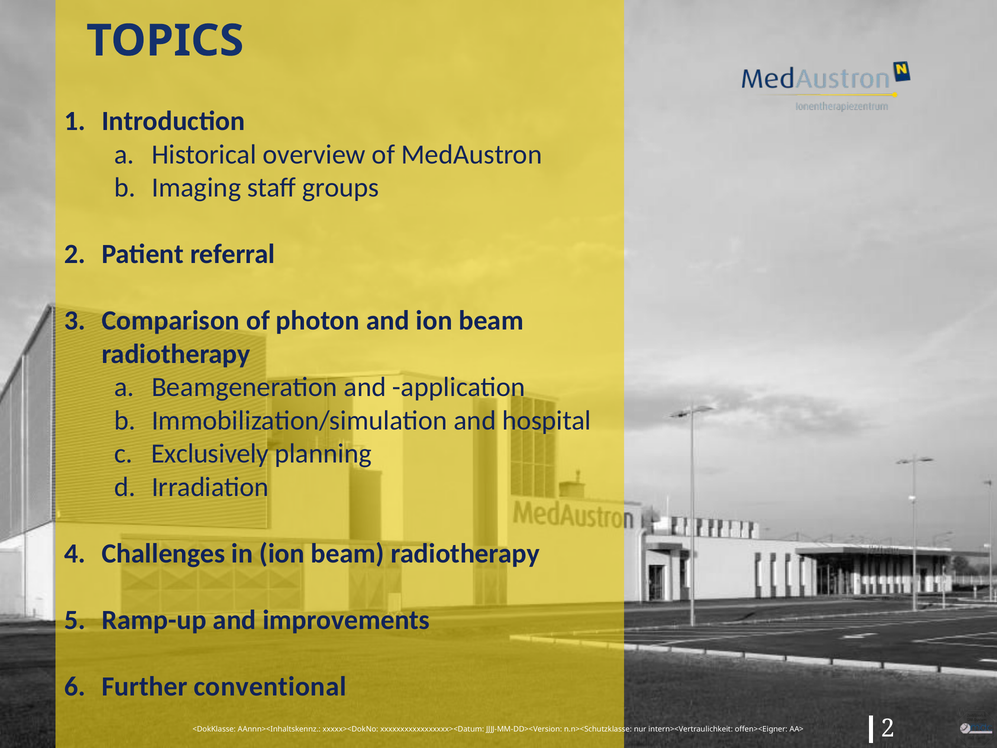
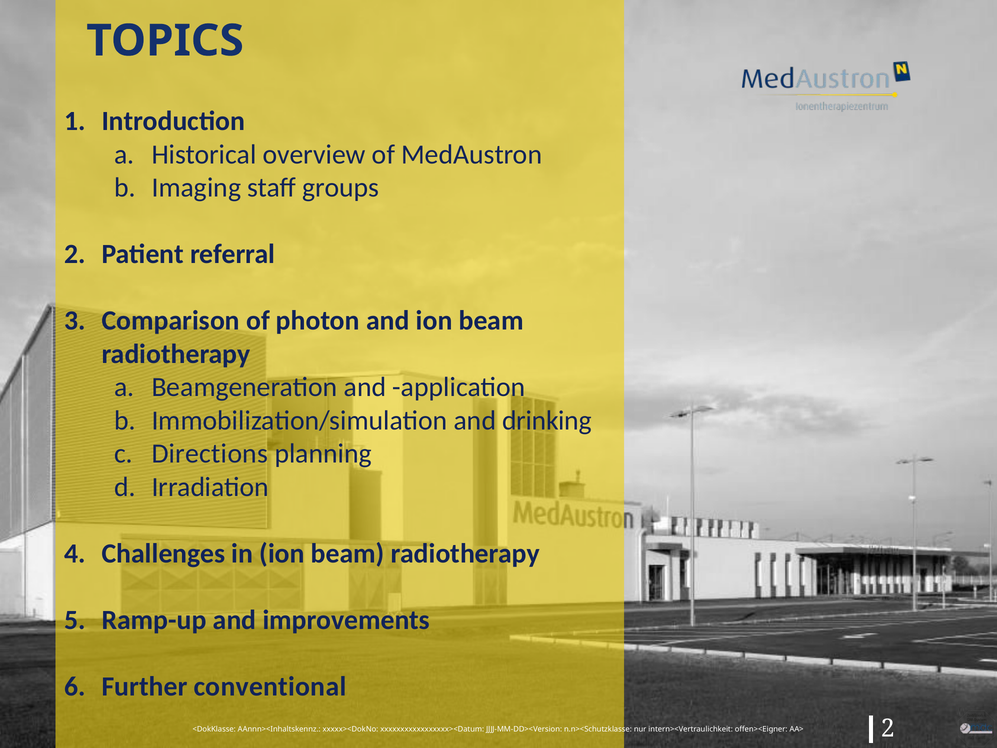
hospital: hospital -> drinking
Exclusively: Exclusively -> Directions
